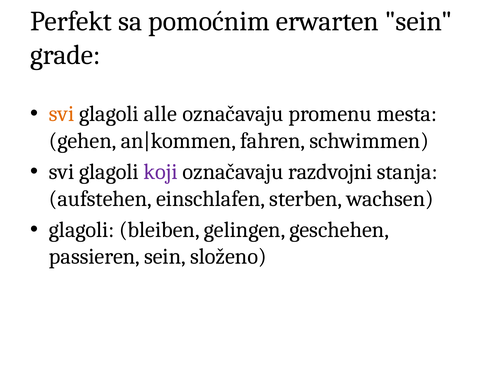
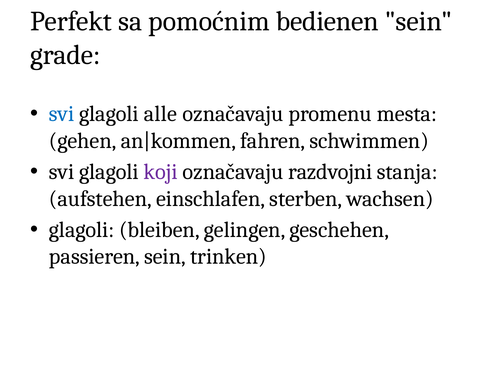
erwarten: erwarten -> bedienen
svi at (62, 114) colour: orange -> blue
složeno: složeno -> trinken
